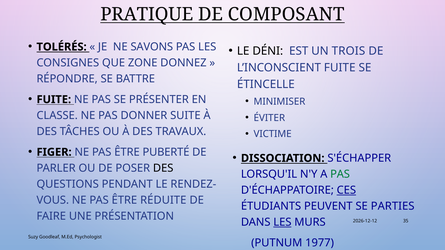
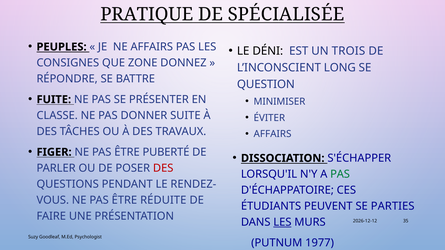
COMPOSANT: COMPOSANT -> SPÉCIALISÉE
TOLÉRÉS: TOLÉRÉS -> PEUPLES
NE SAVONS: SAVONS -> AFFAIRS
L’INCONSCIENT FUITE: FUITE -> LONG
ÉTINCELLE: ÉTINCELLE -> QUESTION
VICTIME at (273, 134): VICTIME -> AFFAIRS
DES at (163, 168) colour: black -> red
CES underline: present -> none
